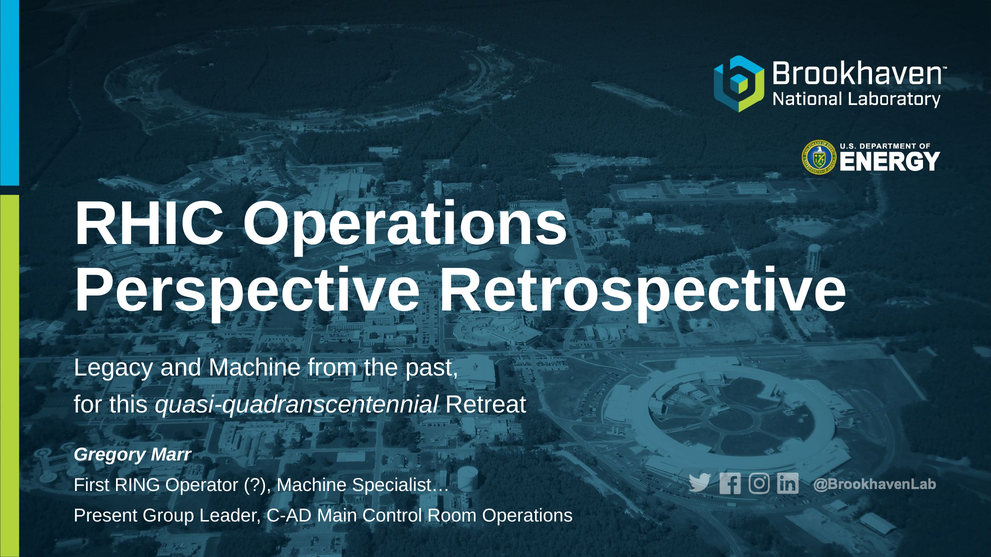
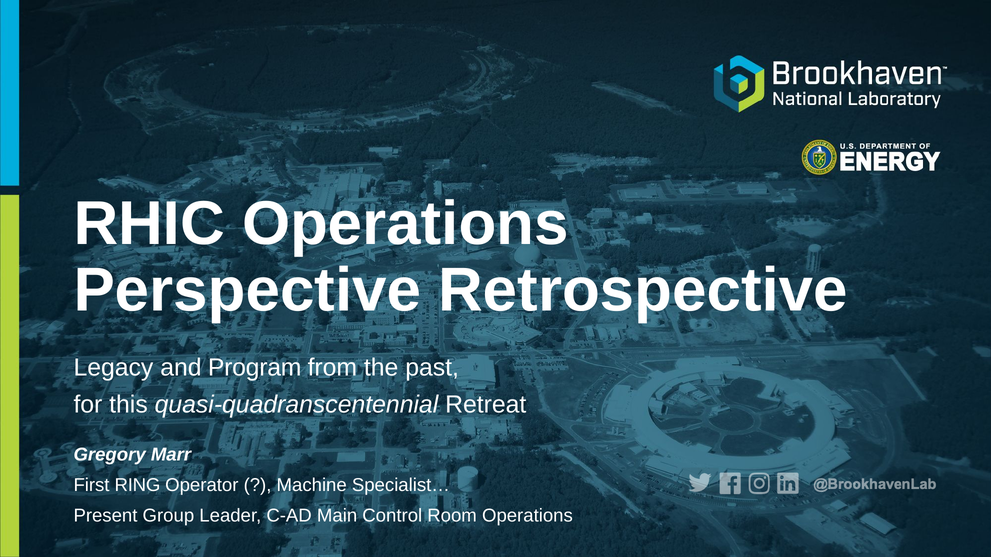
and Machine: Machine -> Program
